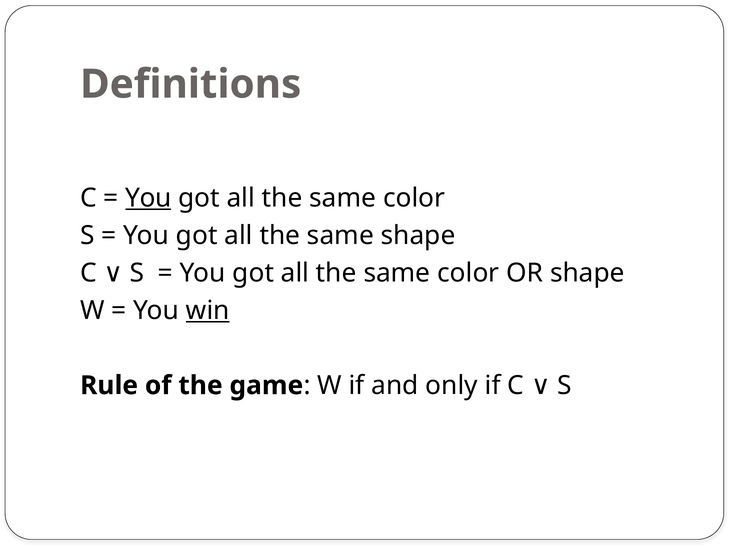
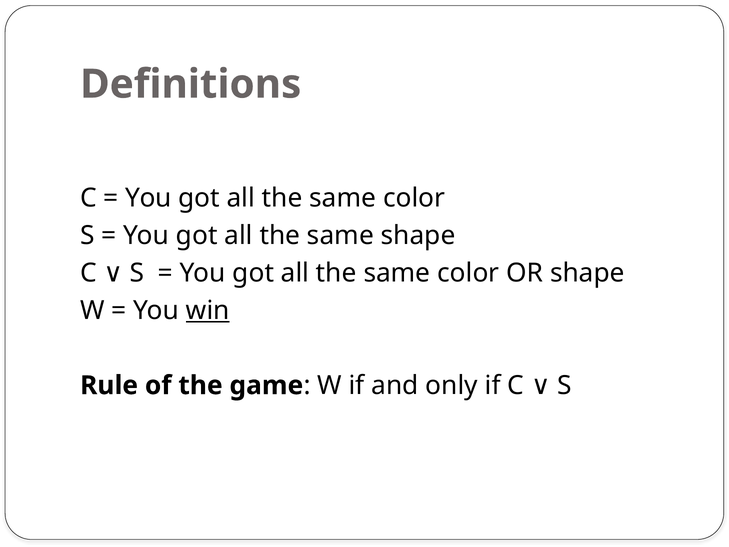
You at (148, 198) underline: present -> none
